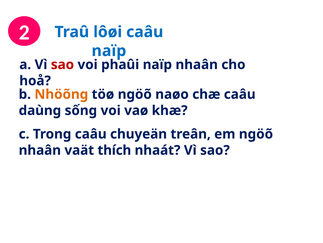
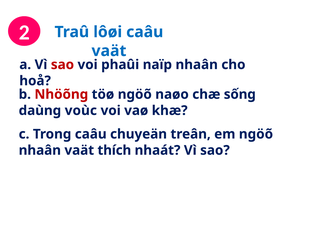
naïp at (109, 51): naïp -> vaät
Nhöõng colour: orange -> red
chæ caâu: caâu -> sống
sống: sống -> voùc
